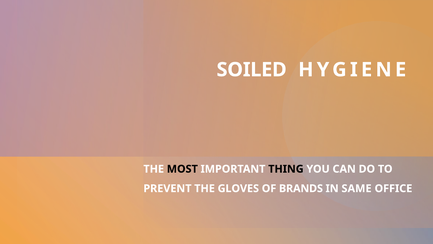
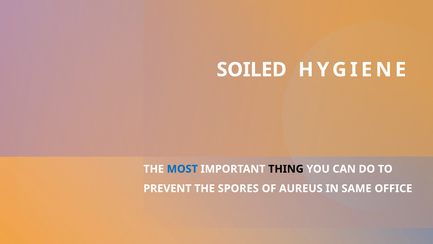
MOST colour: black -> blue
GLOVES: GLOVES -> SPORES
BRANDS: BRANDS -> AUREUS
